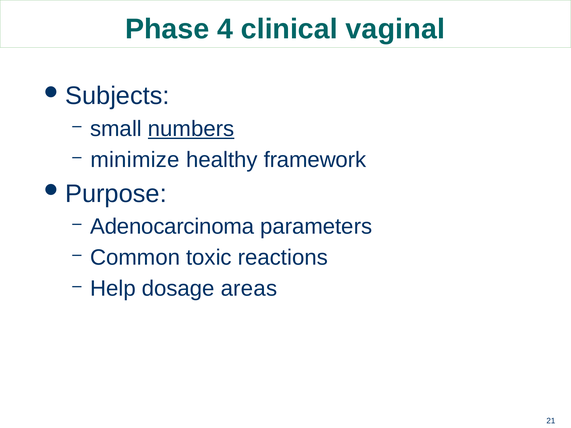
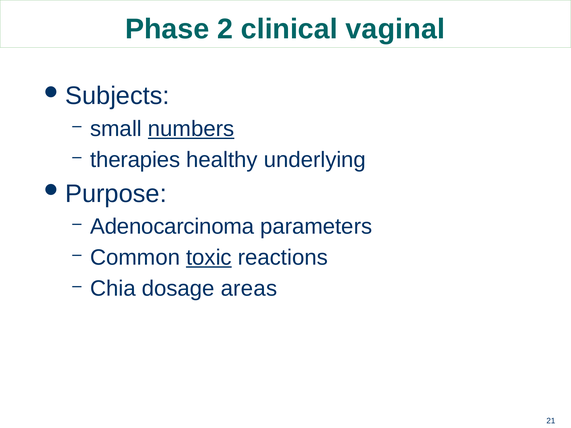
4: 4 -> 2
minimize: minimize -> therapies
framework: framework -> underlying
toxic underline: none -> present
Help: Help -> Chia
